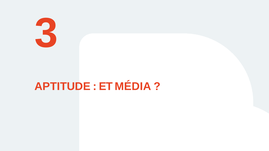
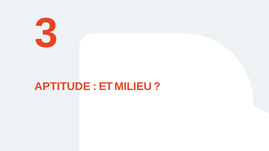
MÉDIA: MÉDIA -> MILIEU
